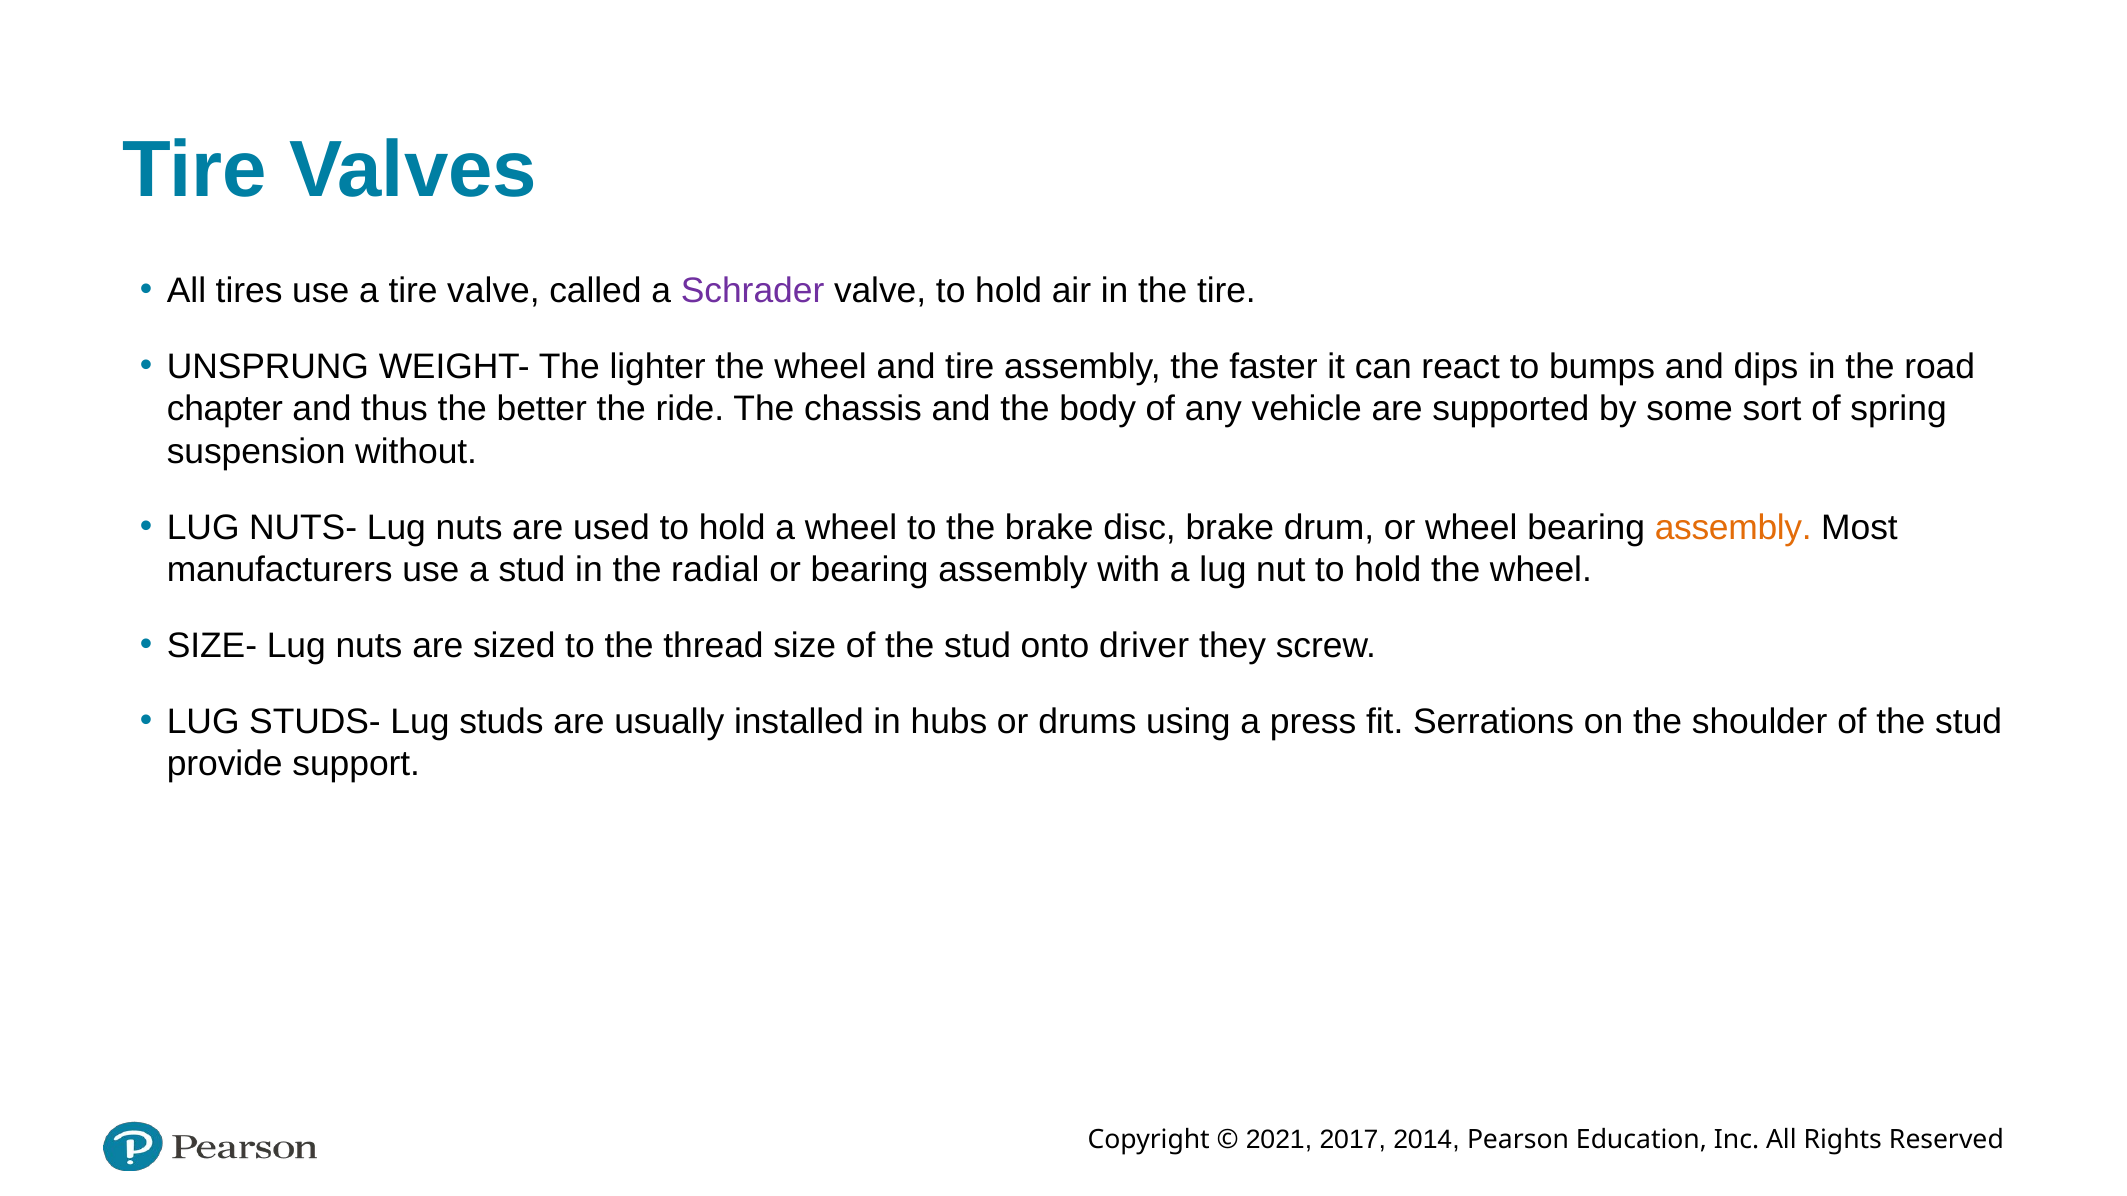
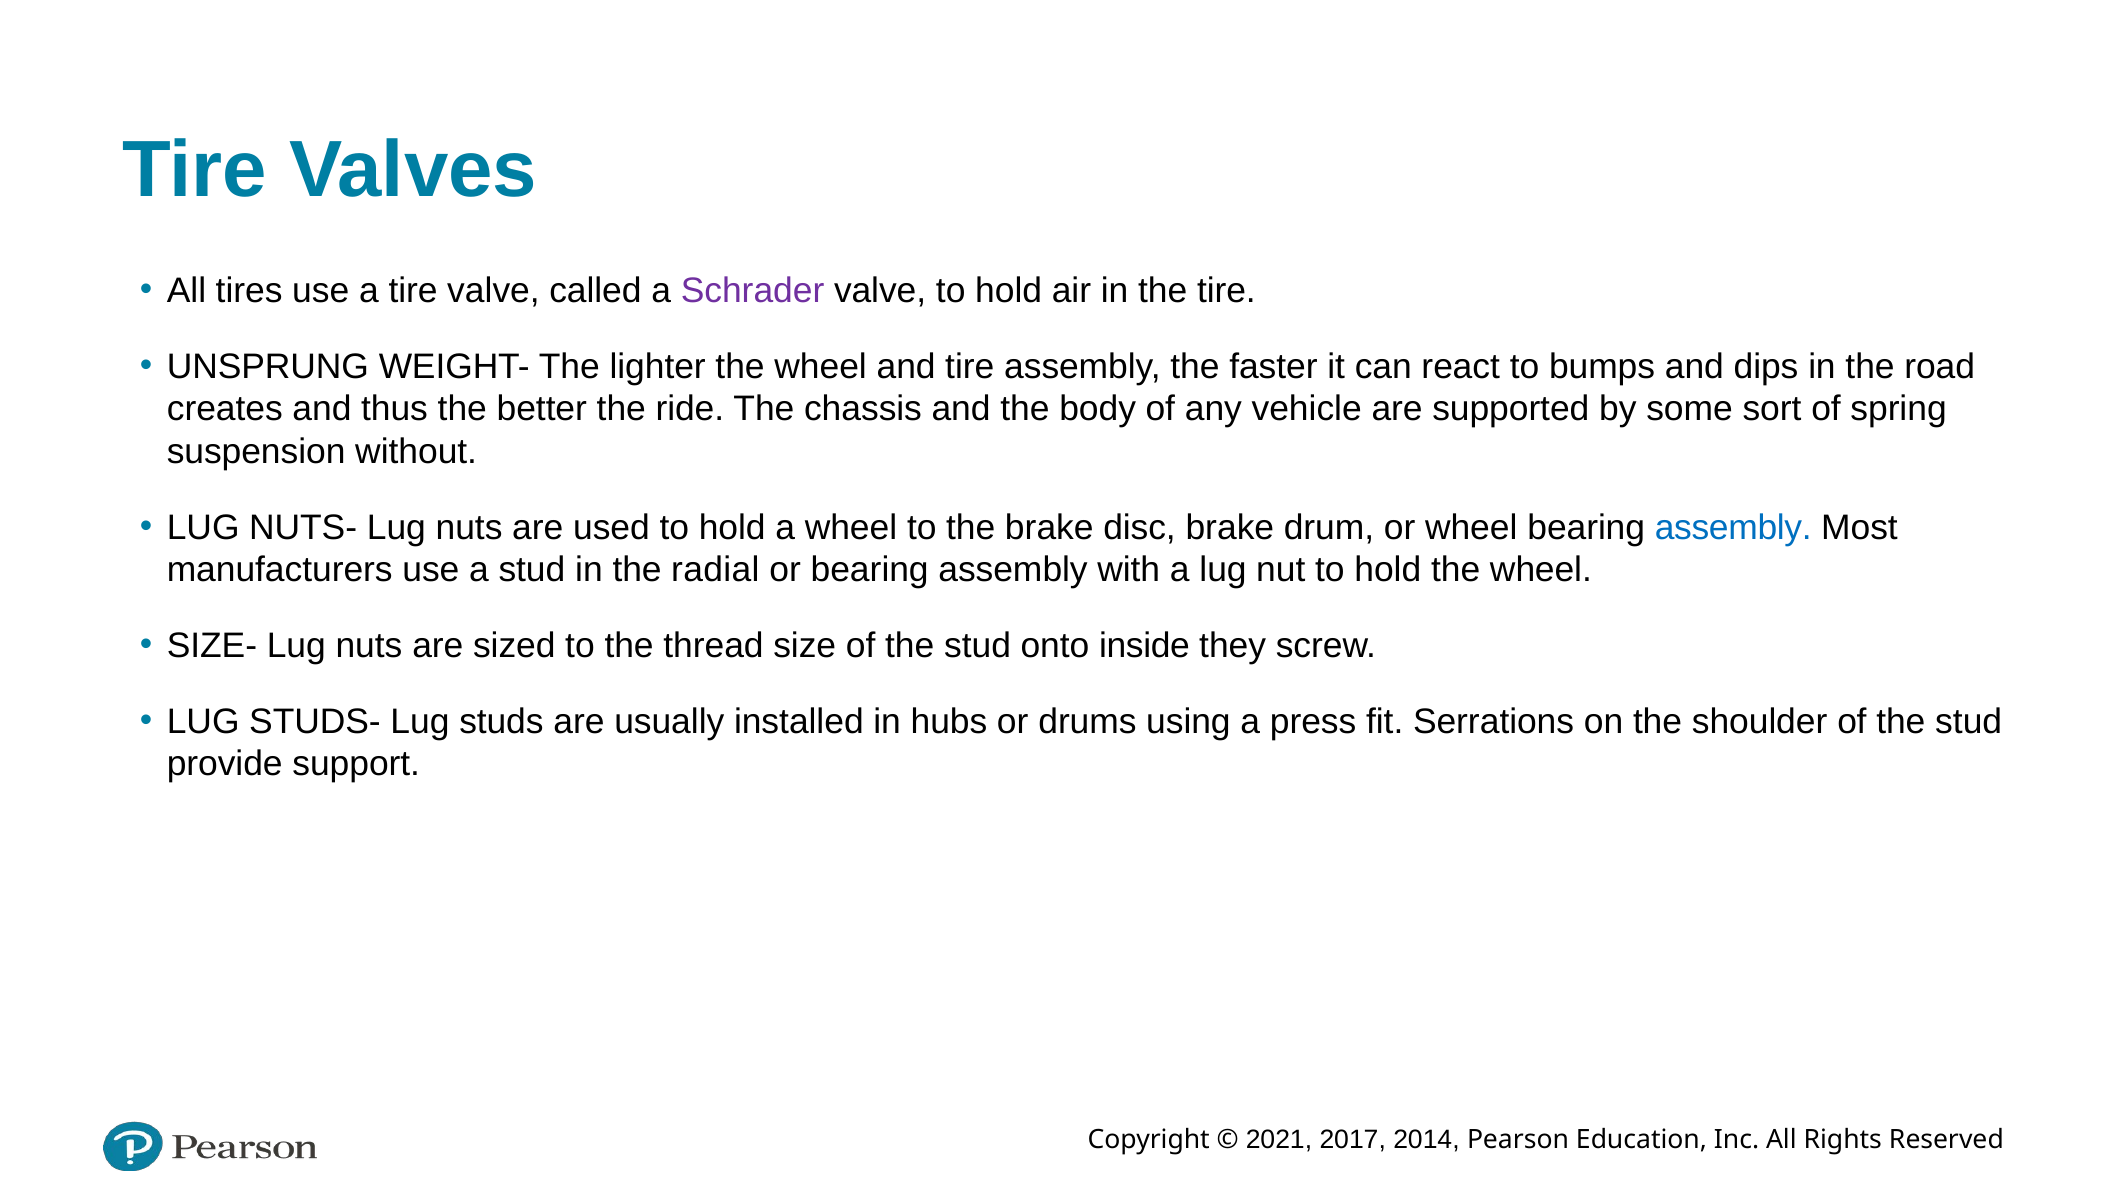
chapter: chapter -> creates
assembly at (1733, 528) colour: orange -> blue
driver: driver -> inside
